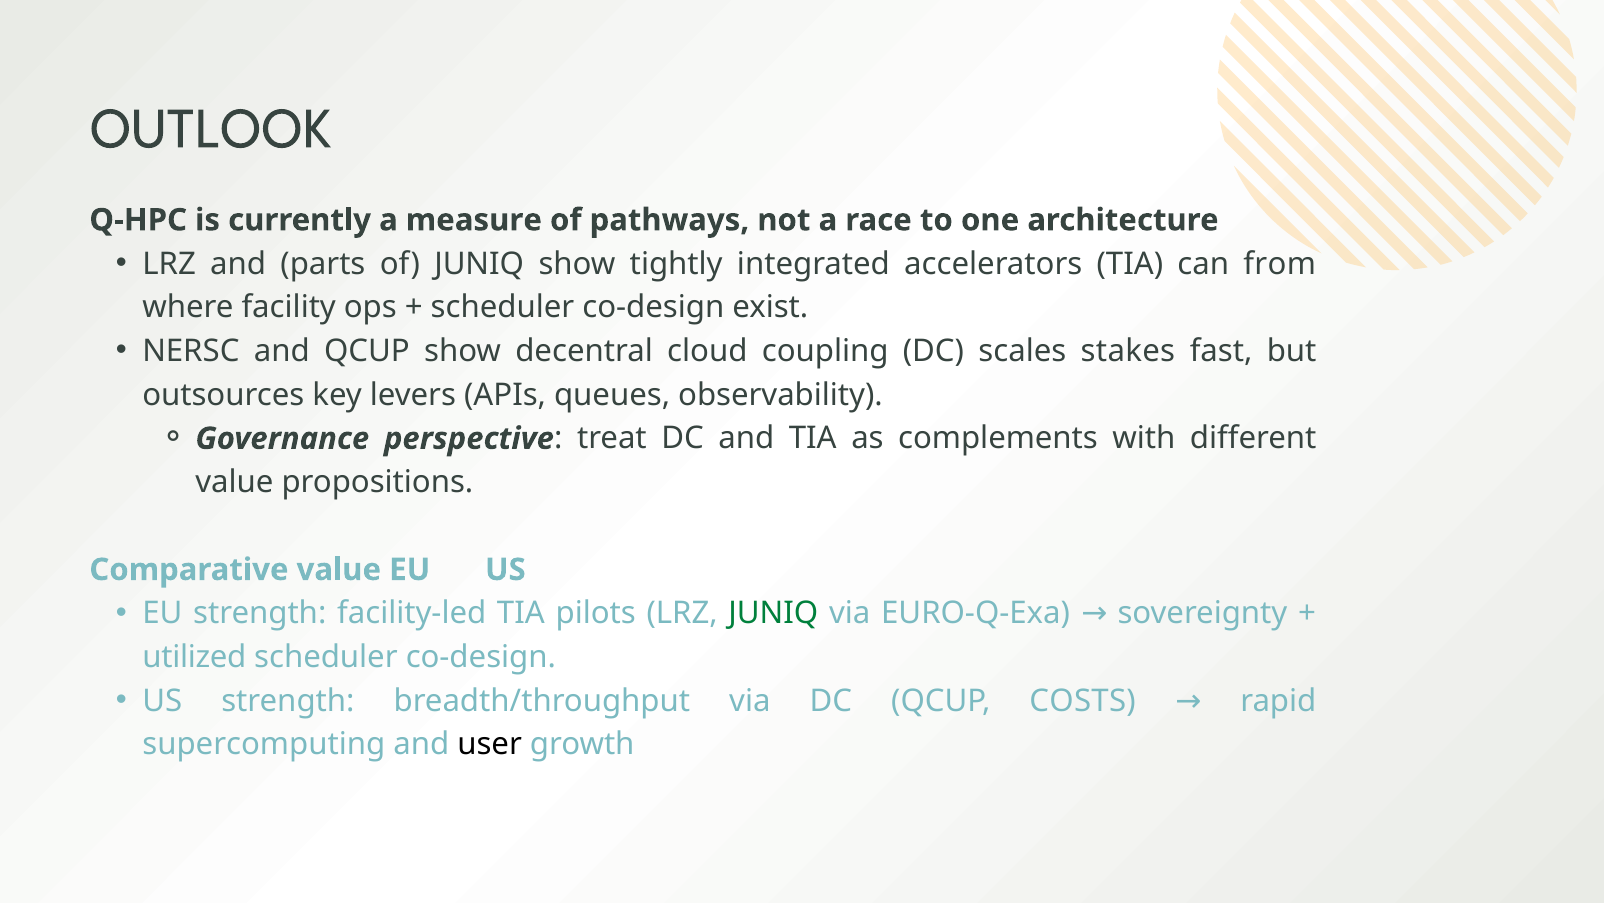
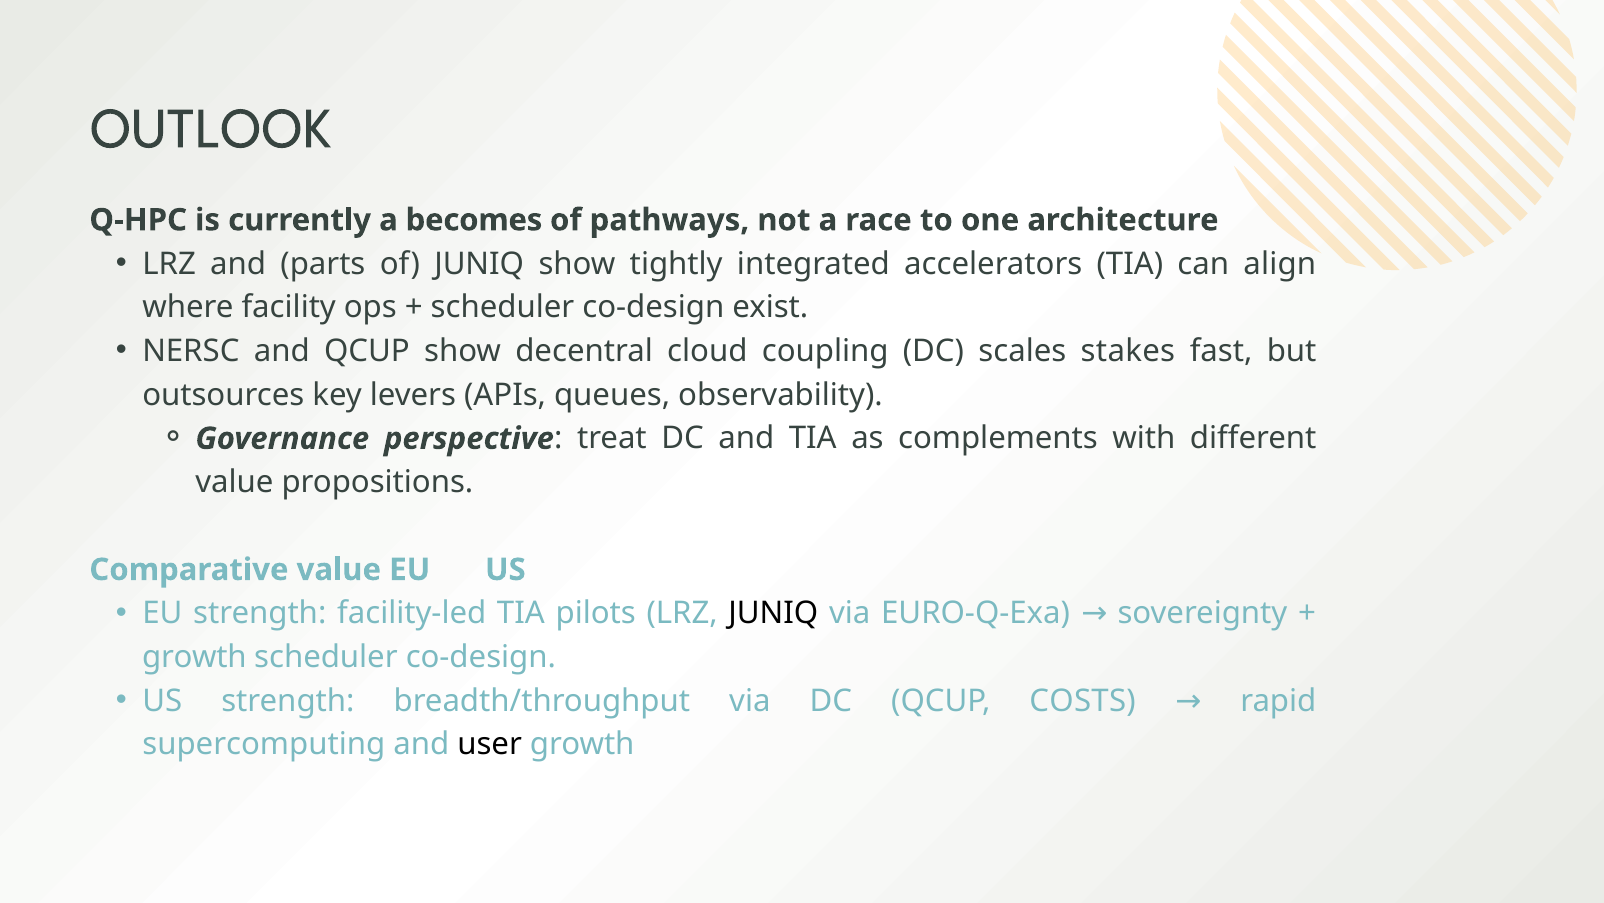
measure: measure -> becomes
from: from -> align
JUNIQ at (773, 613) colour: green -> black
utilized at (194, 657): utilized -> growth
